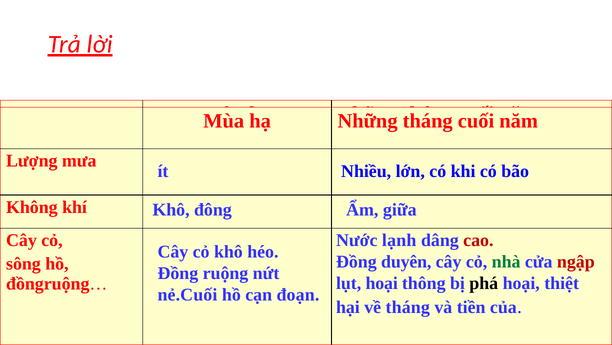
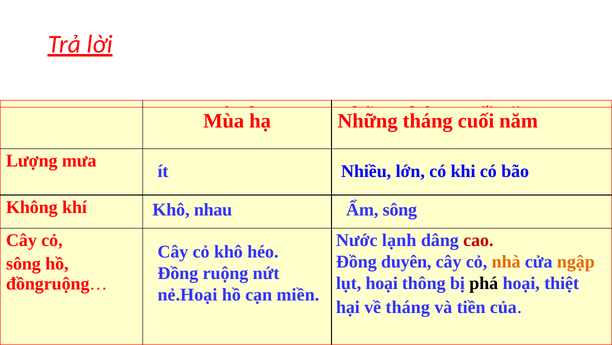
đông: đông -> nhau
Ẩm giữa: giữa -> sông
nhà colour: green -> orange
ngập colour: red -> orange
nẻ.Cuối: nẻ.Cuối -> nẻ.Hoại
đoạn: đoạn -> miền
